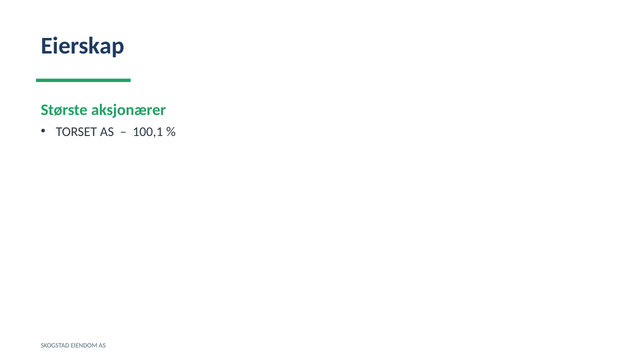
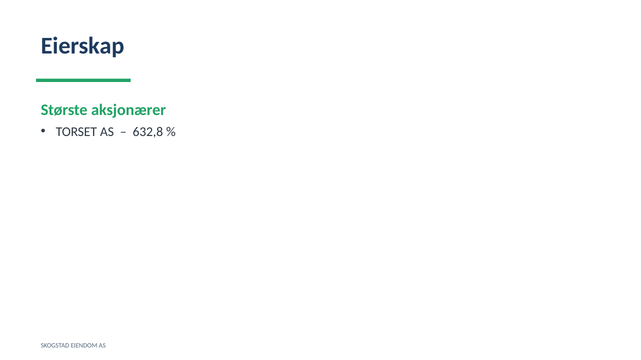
100,1: 100,1 -> 632,8
